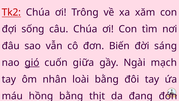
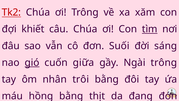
sống: sống -> khiết
tìm underline: none -> present
Biến: Biến -> Suối
Ngài mạch: mạch -> trông
loài: loài -> trôi
